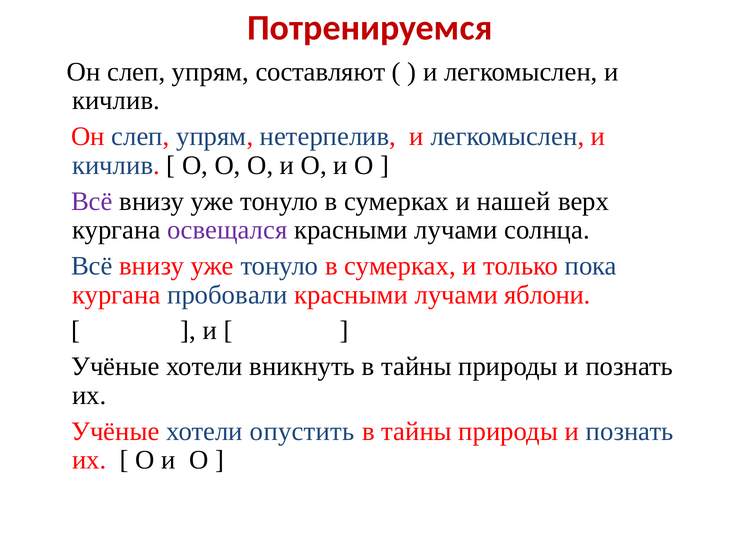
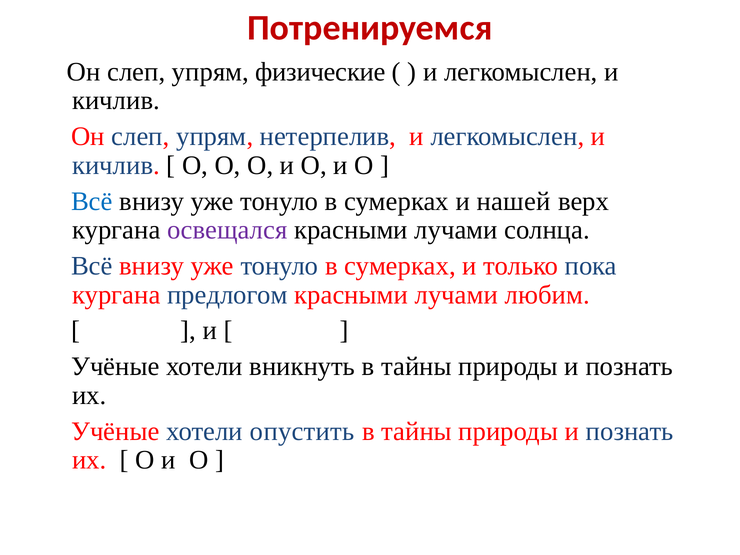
составляют: составляют -> физические
Всё at (92, 201) colour: purple -> blue
пробовали: пробовали -> предлогом
яблони: яблони -> любим
